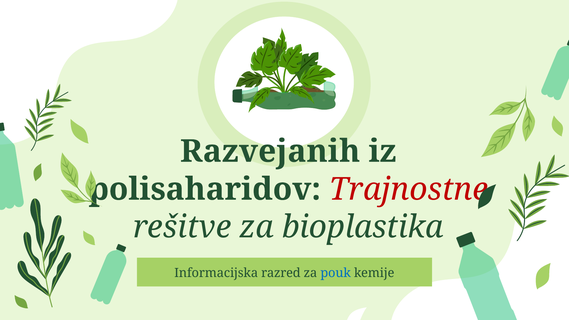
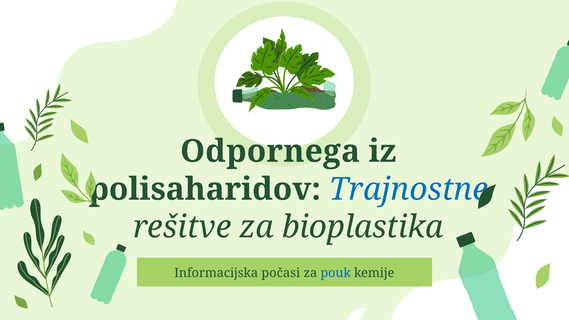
Razvejanih: Razvejanih -> Odpornega
Trajnostne colour: red -> blue
razred: razred -> počasi
